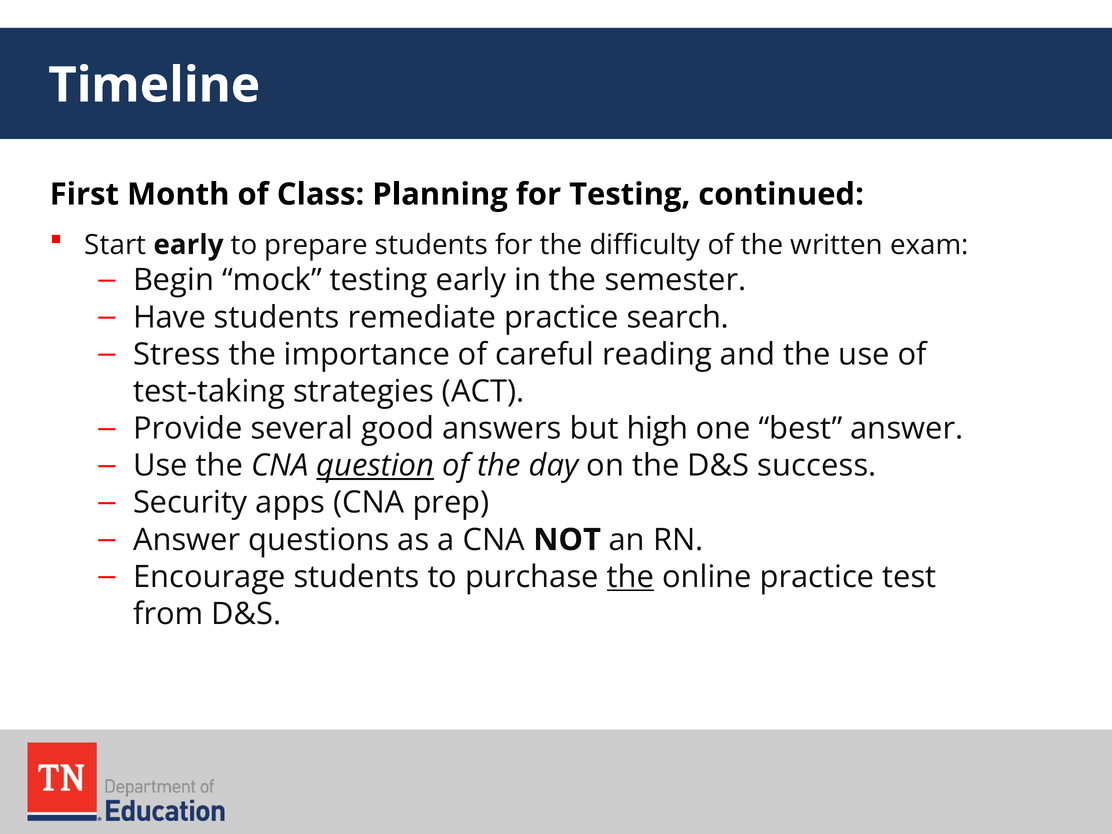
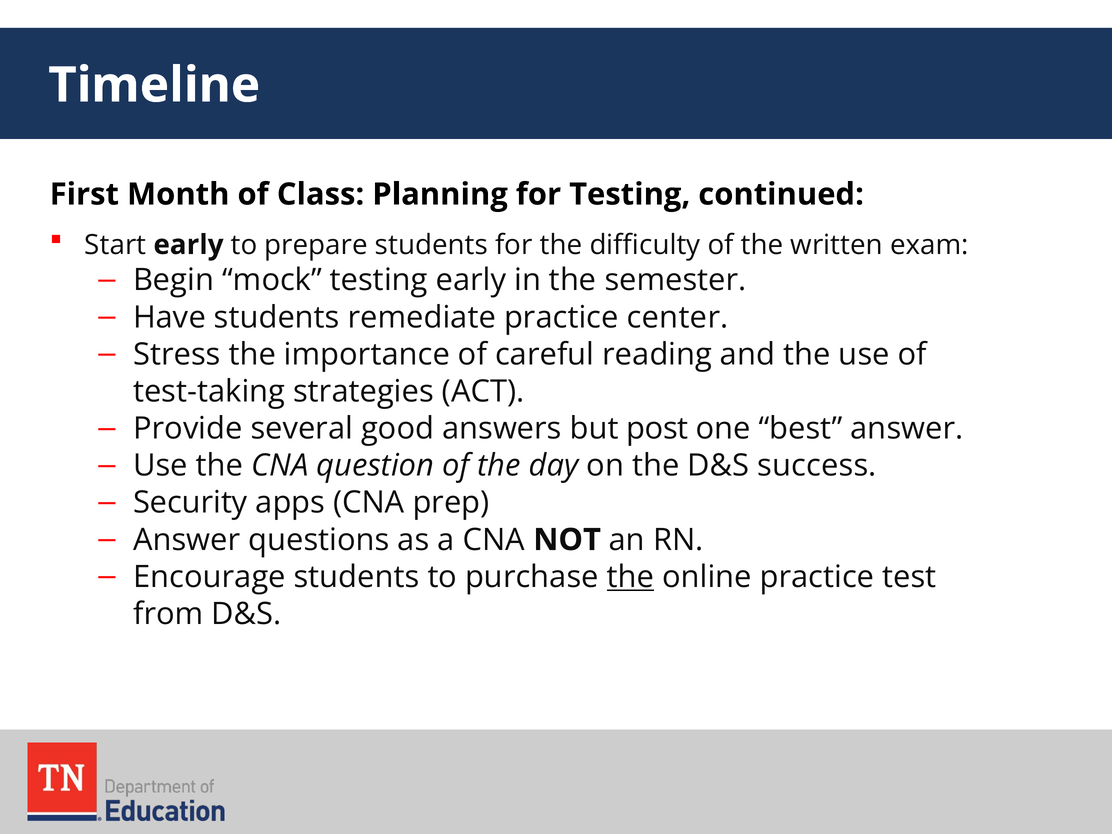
search: search -> center
high: high -> post
question underline: present -> none
